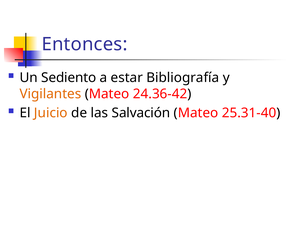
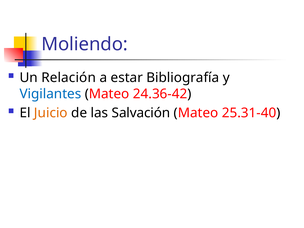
Entonces: Entonces -> Moliendo
Sediento: Sediento -> Relación
Vigilantes colour: orange -> blue
